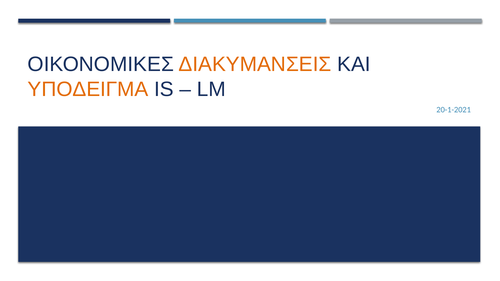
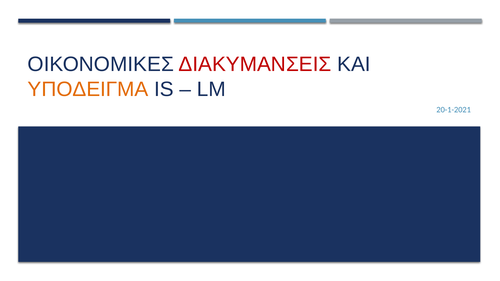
ΔΙΑΚΥΜΑΝΣΕΙΣ colour: orange -> red
